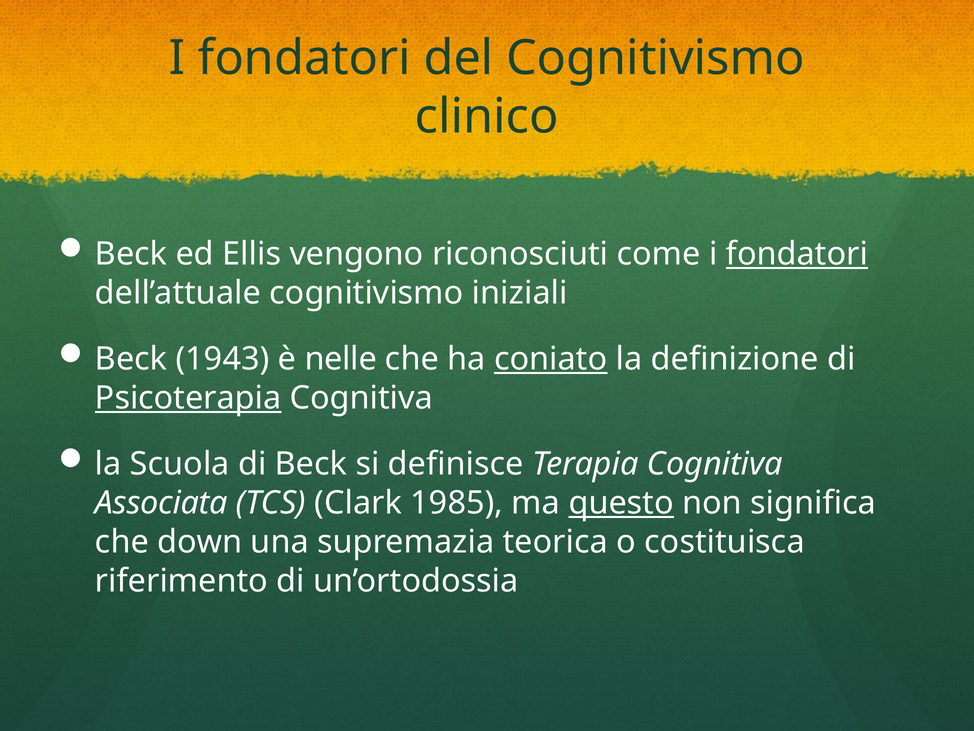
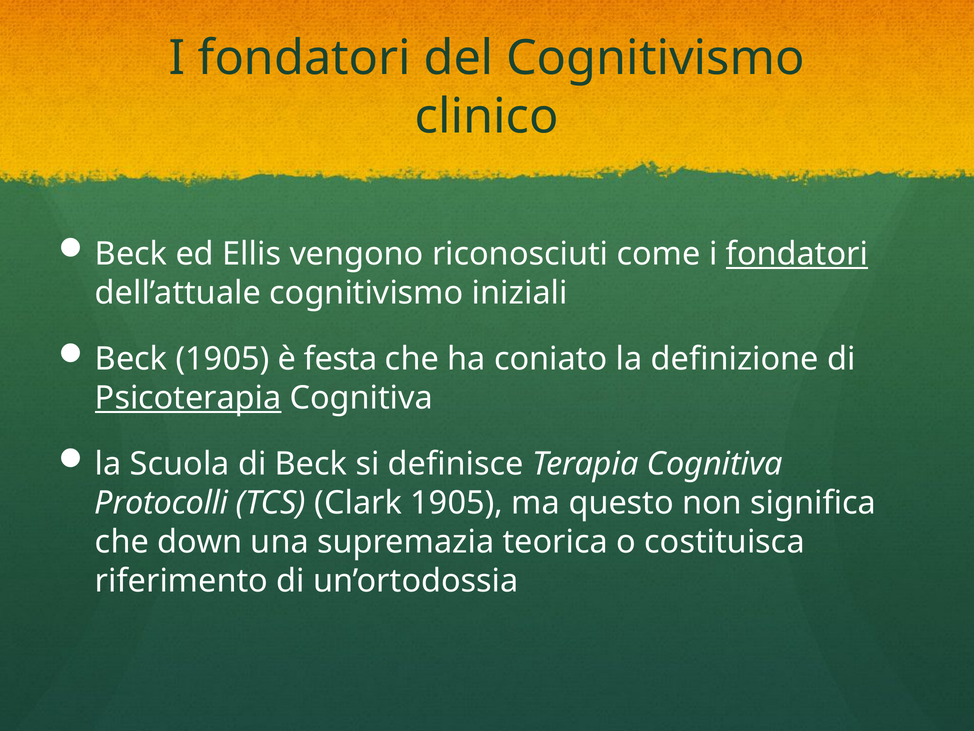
Beck 1943: 1943 -> 1905
nelle: nelle -> festa
coniato underline: present -> none
Associata: Associata -> Protocolli
Clark 1985: 1985 -> 1905
questo underline: present -> none
